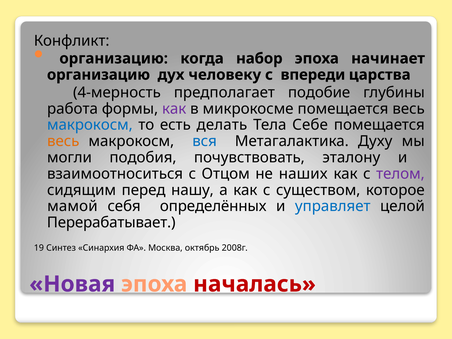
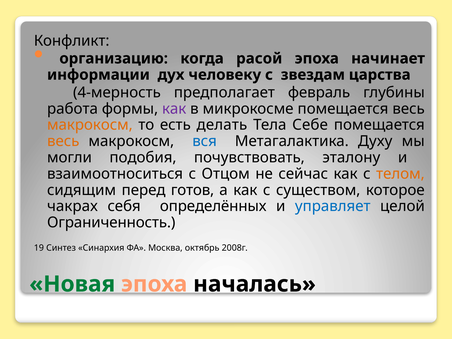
набор: набор -> расой
организацию at (98, 75): организацию -> информации
впереди: впереди -> звездам
подобие: подобие -> февраль
макрокосм at (90, 125) colour: blue -> orange
наших: наших -> сейчас
телом colour: purple -> orange
нашу: нашу -> готов
мамой: мамой -> чакрах
Перерабатывает: Перерабатывает -> Ограниченность
Новая colour: purple -> green
началась colour: red -> black
